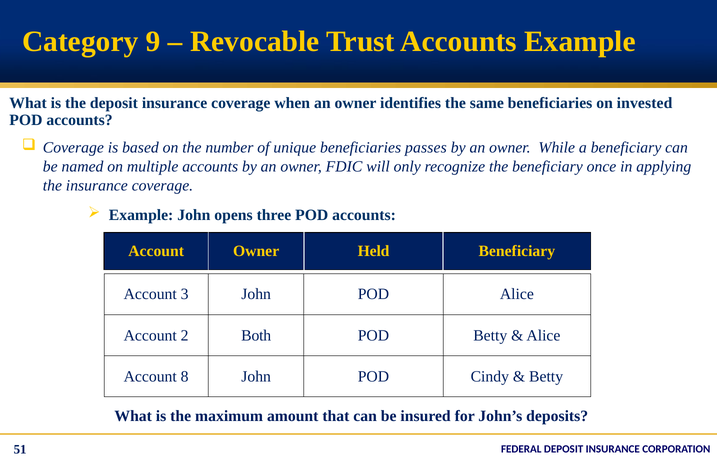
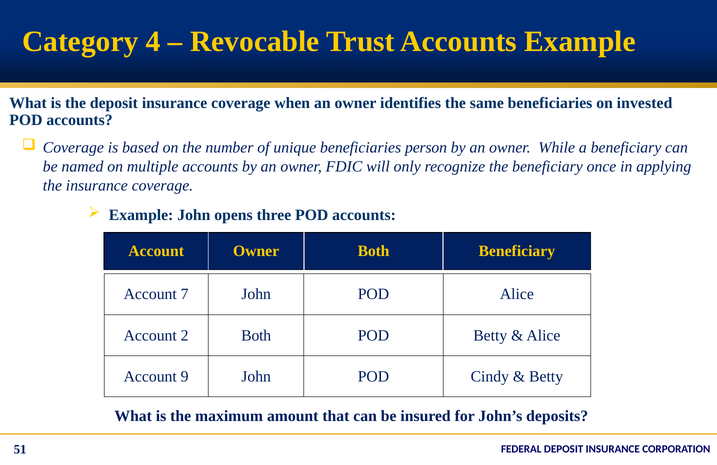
9: 9 -> 4
passes: passes -> person
Owner Held: Held -> Both
3: 3 -> 7
8: 8 -> 9
